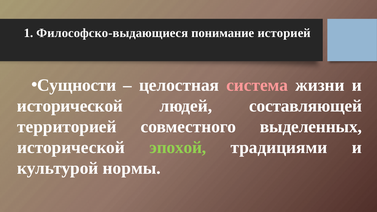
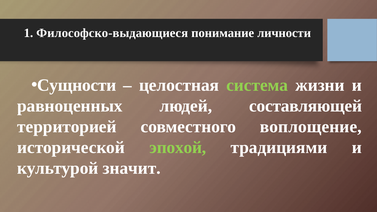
историей: историей -> личности
система colour: pink -> light green
исторической at (70, 106): исторической -> равноценных
выделенных: выделенных -> воплощение
нормы: нормы -> значит
